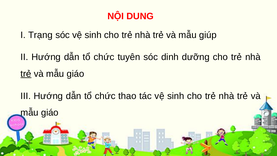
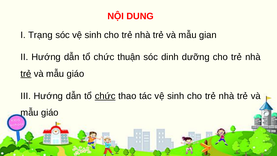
giúp: giúp -> gian
tuyên: tuyên -> thuận
chức at (105, 96) underline: none -> present
